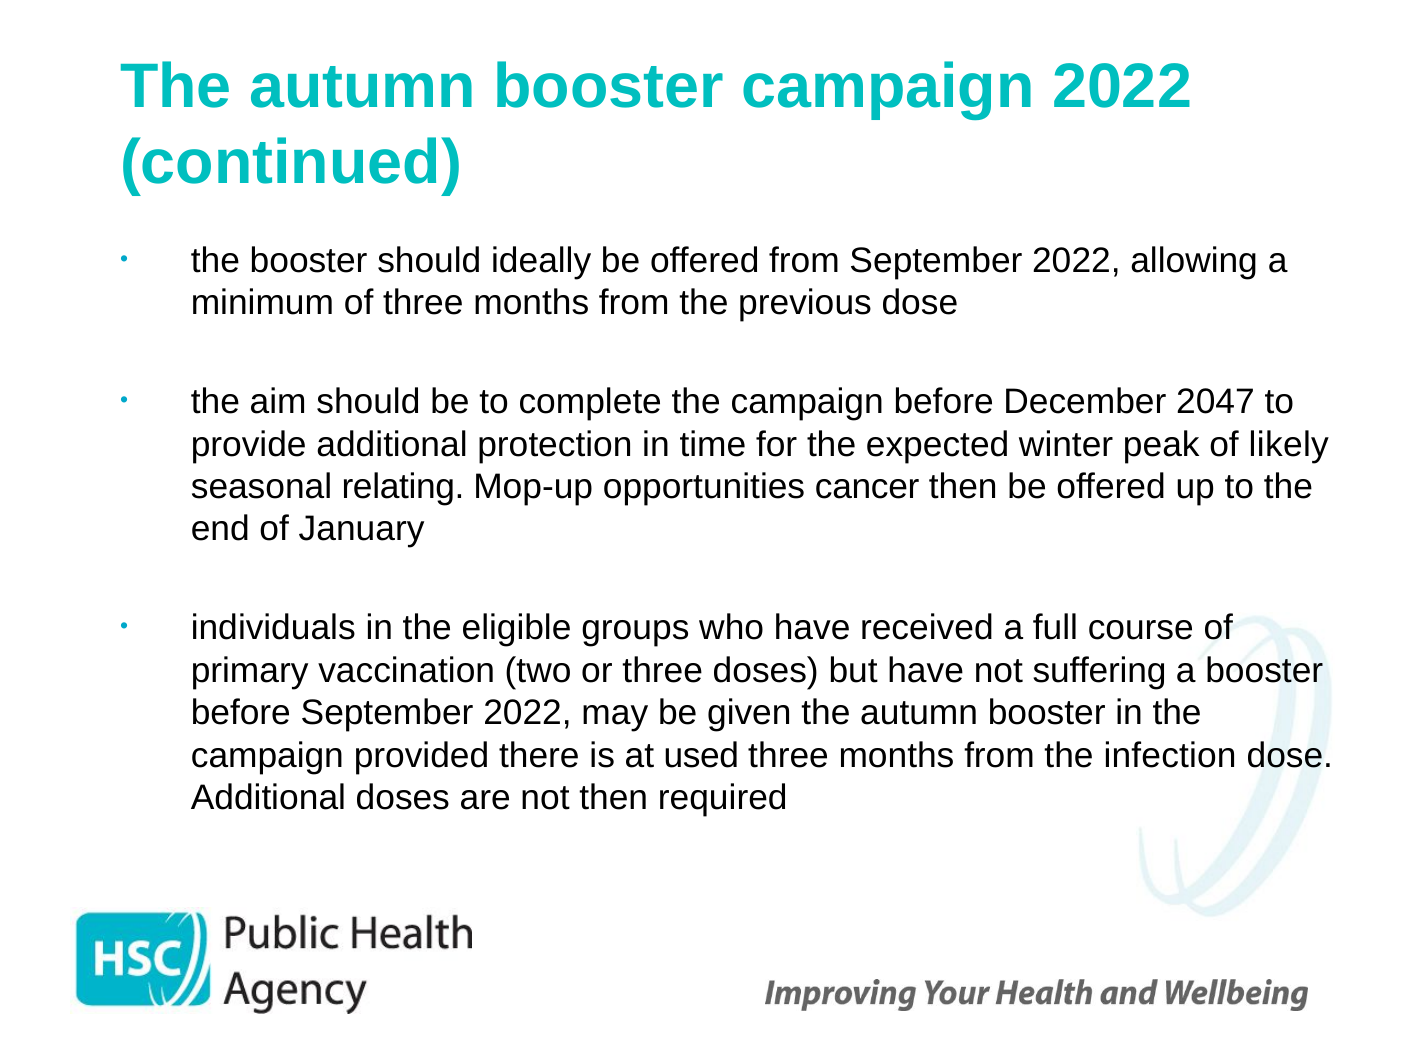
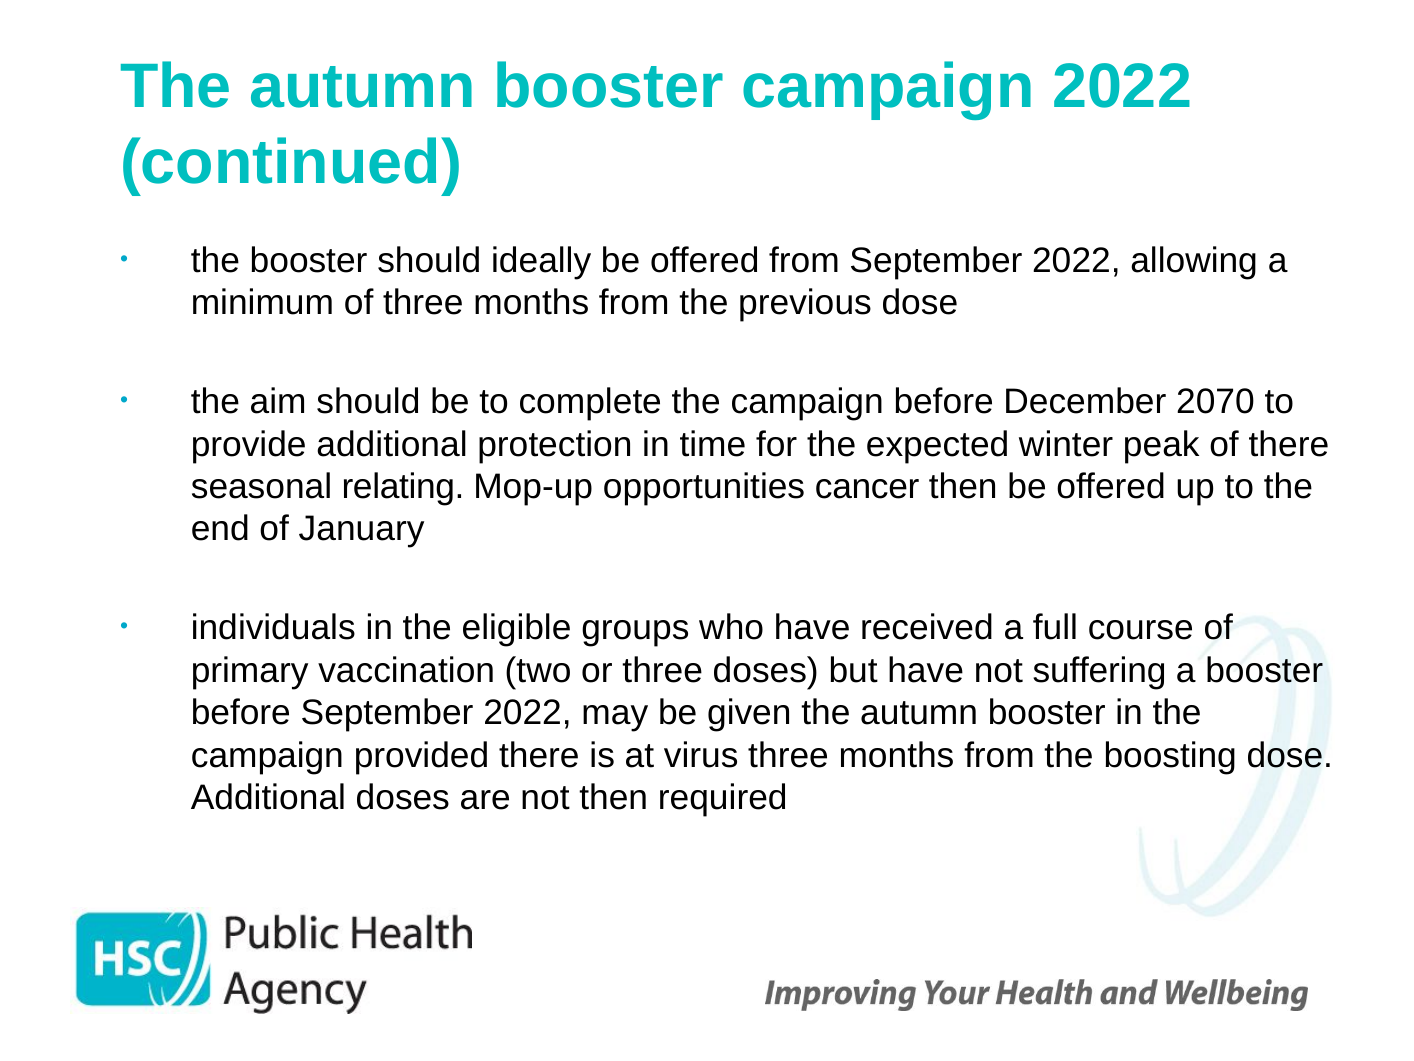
2047: 2047 -> 2070
of likely: likely -> there
used: used -> virus
infection: infection -> boosting
